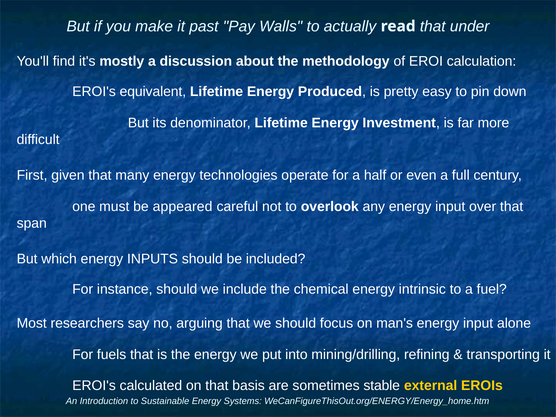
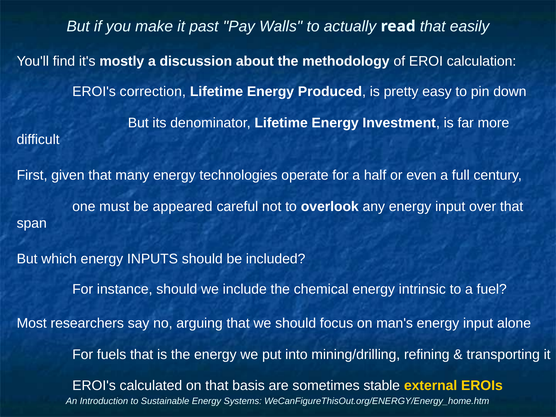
under: under -> easily
equivalent: equivalent -> correction
